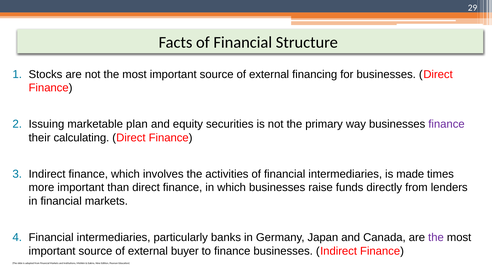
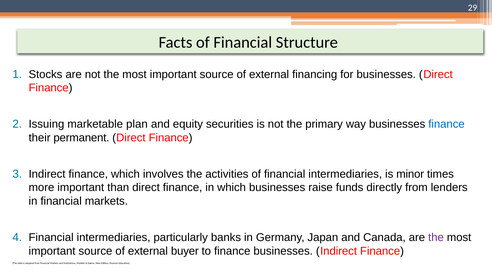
finance at (447, 124) colour: purple -> blue
calculating: calculating -> permanent
made: made -> minor
